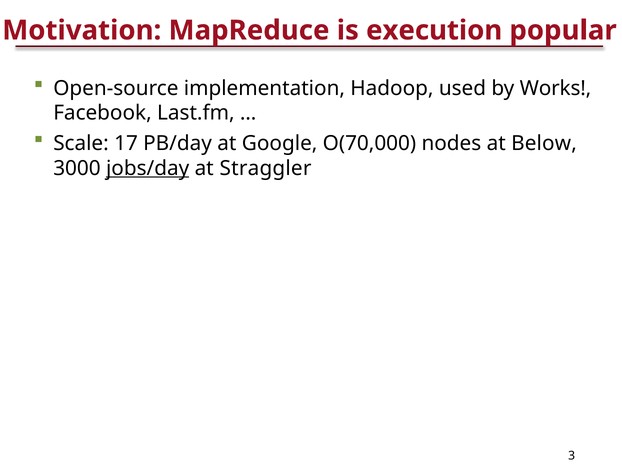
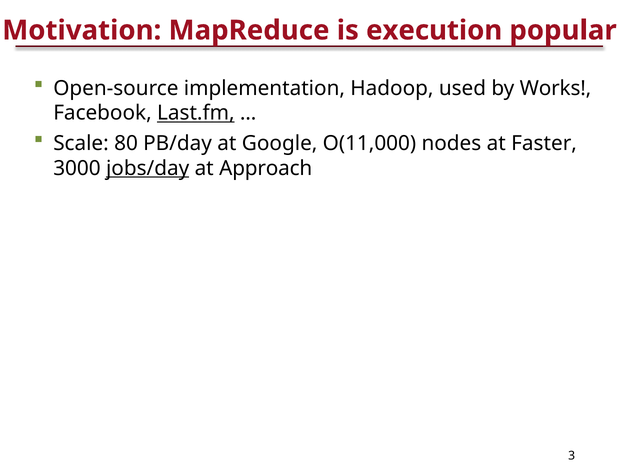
Last.fm underline: none -> present
17: 17 -> 80
O(70,000: O(70,000 -> O(11,000
Below: Below -> Faster
Straggler: Straggler -> Approach
